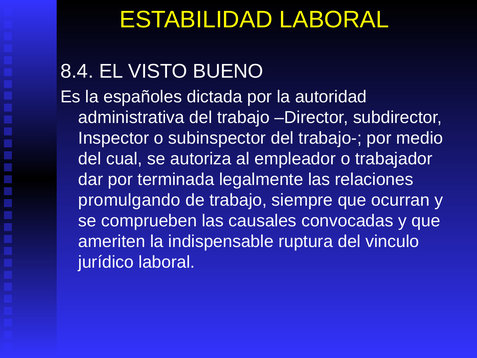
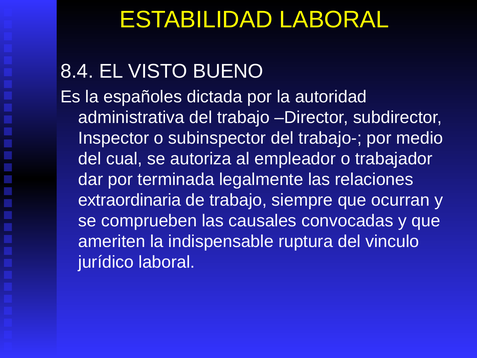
promulgando: promulgando -> extraordinaria
